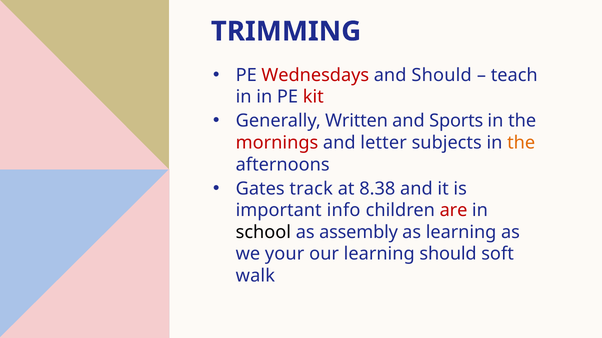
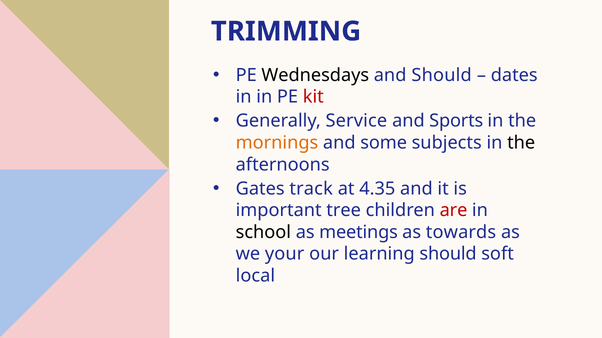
Wednesdays colour: red -> black
teach: teach -> dates
Written: Written -> Service
mornings colour: red -> orange
letter: letter -> some
the at (521, 143) colour: orange -> black
8.38: 8.38 -> 4.35
info: info -> tree
assembly: assembly -> meetings
as learning: learning -> towards
walk: walk -> local
